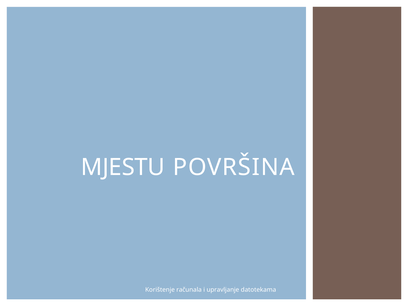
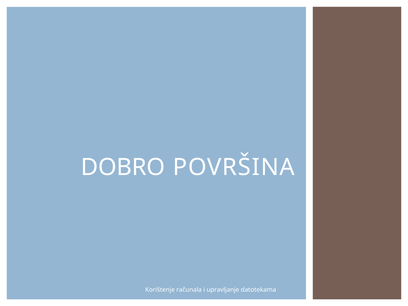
MJESTU: MJESTU -> DOBRO
